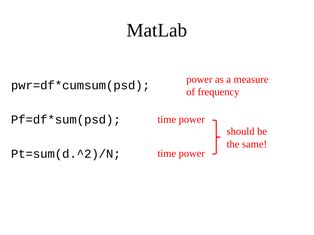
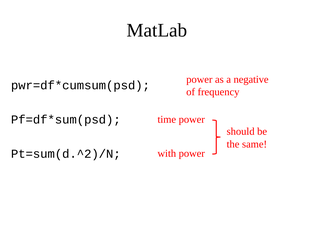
measure: measure -> negative
time at (167, 154): time -> with
